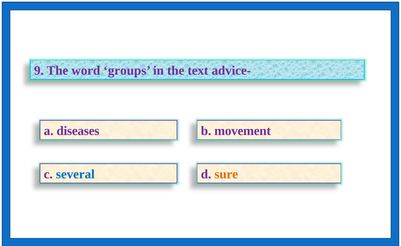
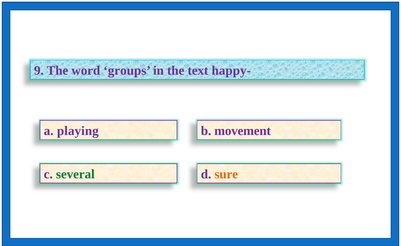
advice-: advice- -> happy-
diseases: diseases -> playing
several colour: blue -> green
